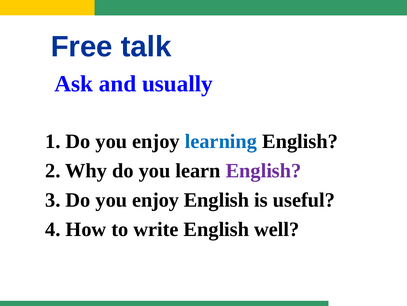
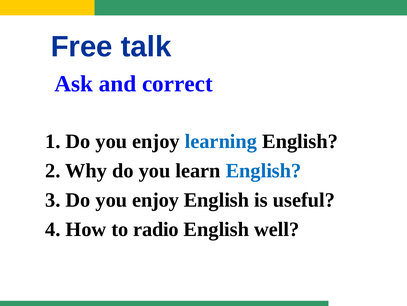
usually: usually -> correct
English at (264, 170) colour: purple -> blue
write: write -> radio
